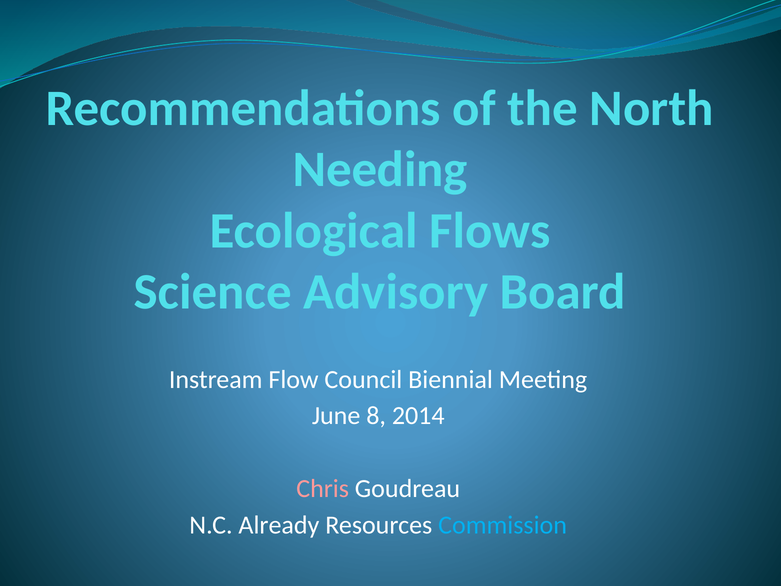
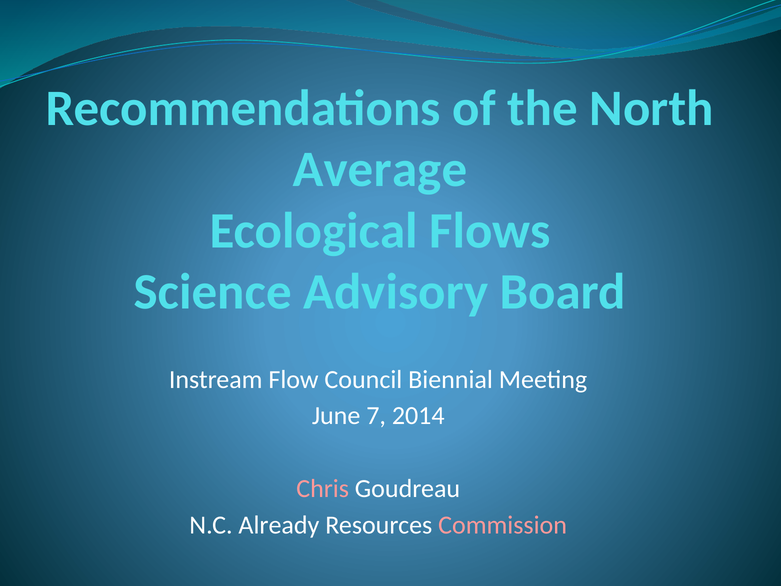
Needing: Needing -> Average
8: 8 -> 7
Commission colour: light blue -> pink
